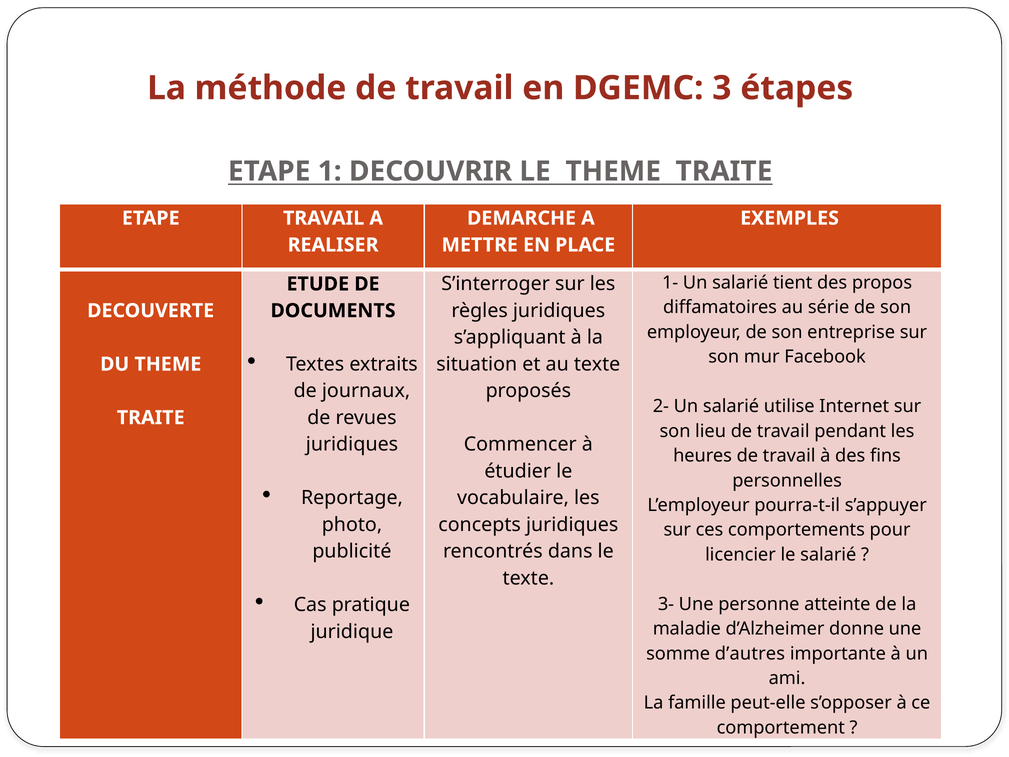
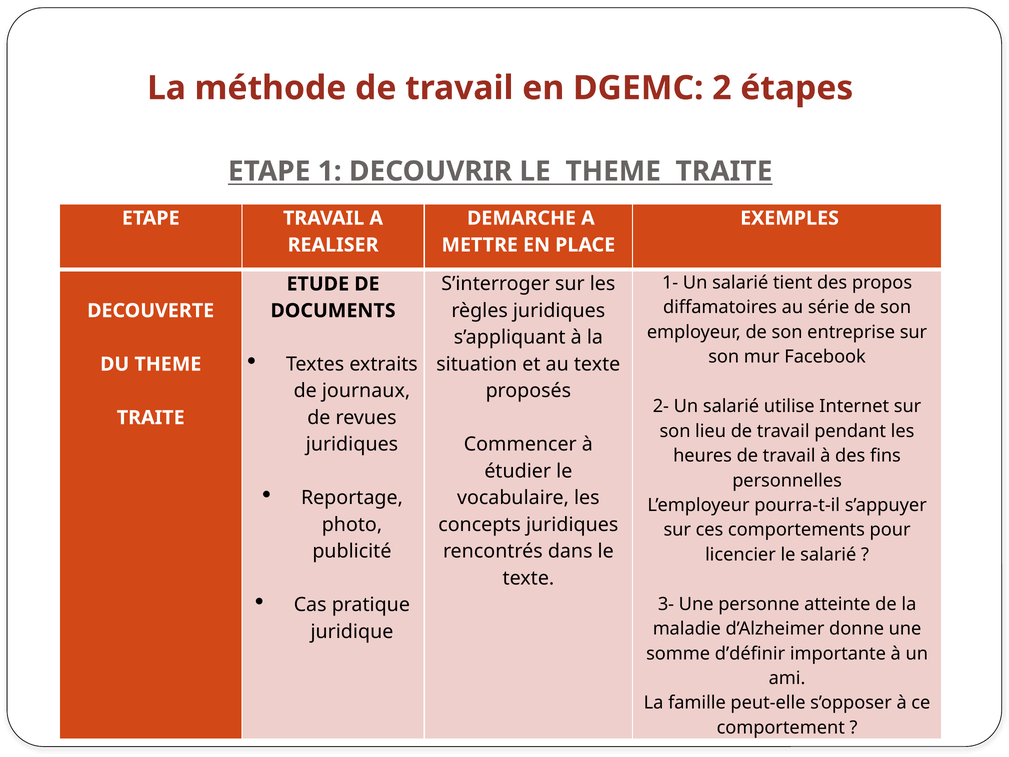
3: 3 -> 2
d’autres: d’autres -> d’définir
